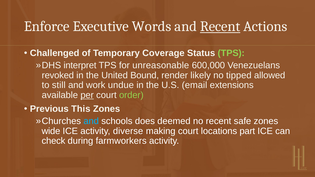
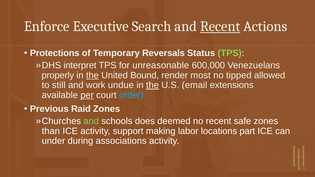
Words: Words -> Search
Challenged: Challenged -> Protections
Coverage: Coverage -> Reversals
revoked: revoked -> properly
the at (92, 75) underline: none -> present
likely: likely -> most
the at (152, 85) underline: none -> present
order colour: light green -> light blue
This: This -> Raid
and at (91, 121) colour: light blue -> light green
wide: wide -> than
diverse: diverse -> support
making court: court -> labor
check: check -> under
farmworkers: farmworkers -> associations
